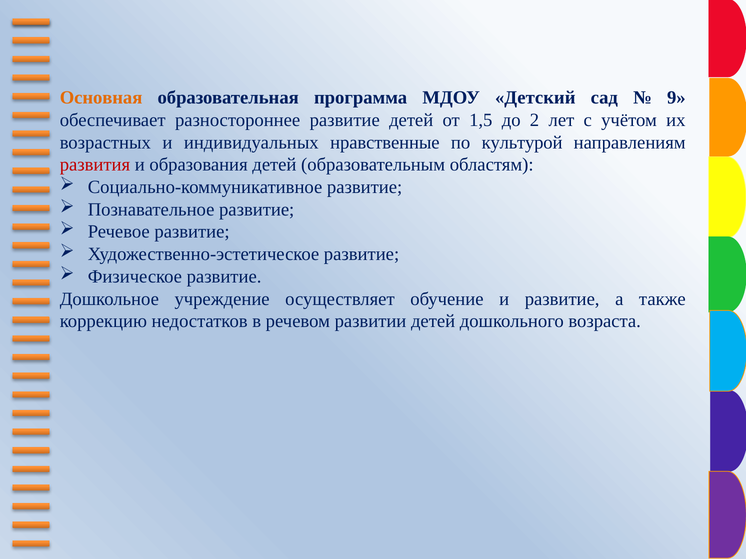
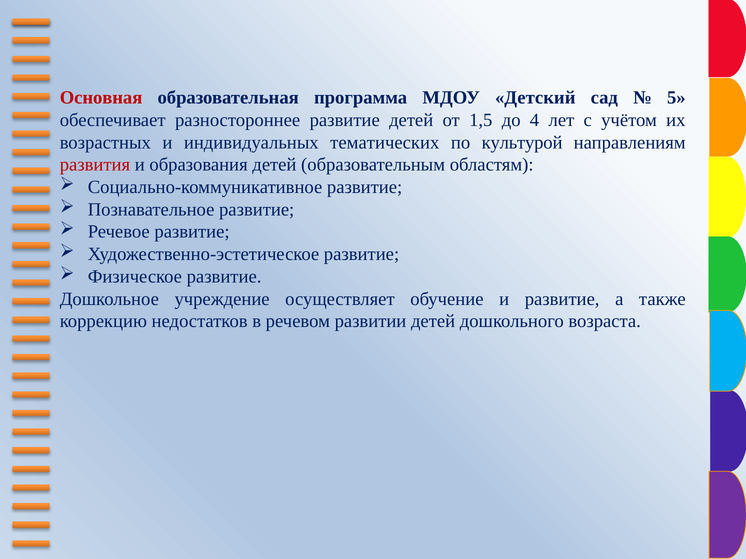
Основная colour: orange -> red
9: 9 -> 5
2: 2 -> 4
нравственные: нравственные -> тематических
